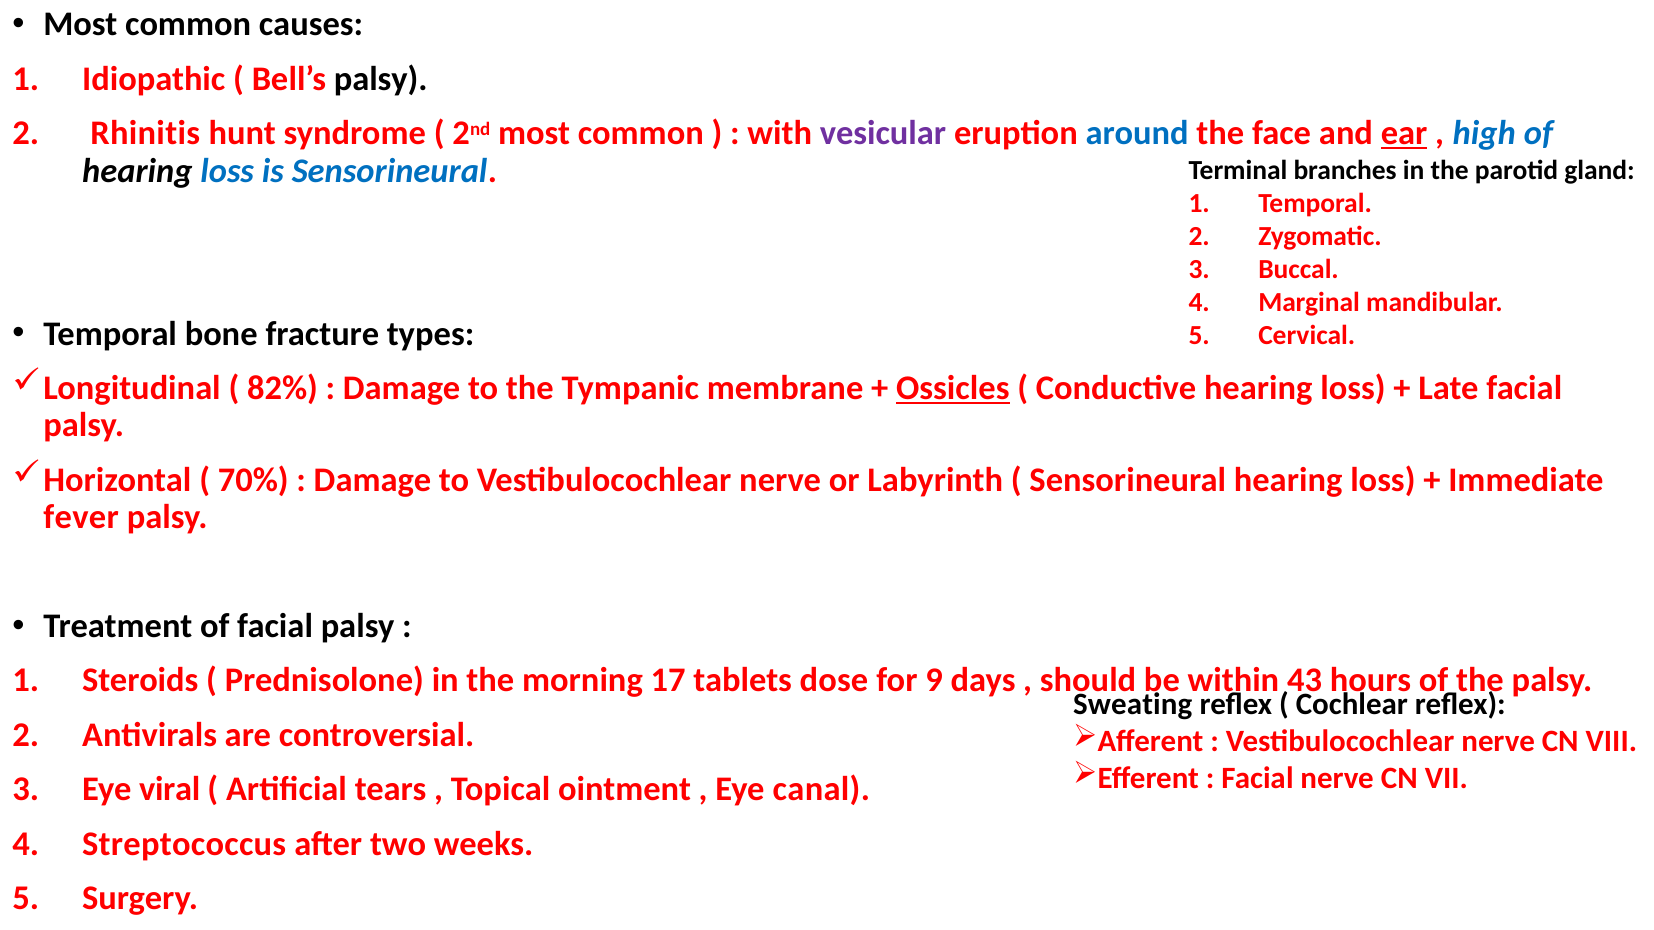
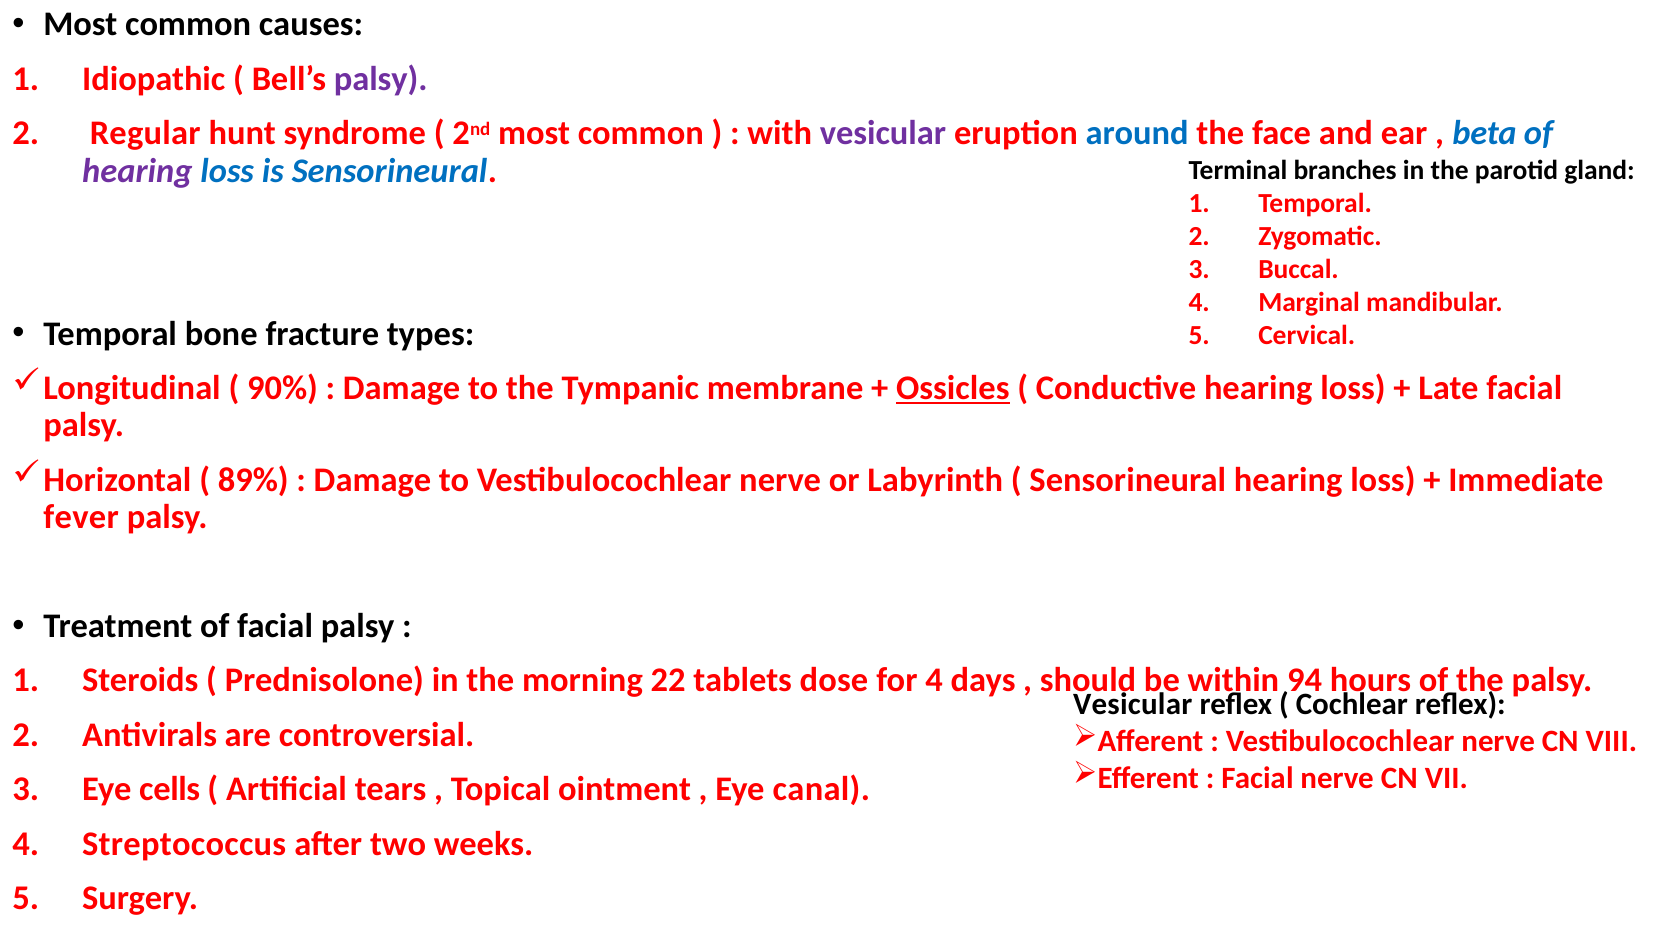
palsy at (381, 79) colour: black -> purple
Rhinitis: Rhinitis -> Regular
ear underline: present -> none
high: high -> beta
hearing at (137, 171) colour: black -> purple
82%: 82% -> 90%
70%: 70% -> 89%
17: 17 -> 22
for 9: 9 -> 4
43: 43 -> 94
Sweating at (1133, 705): Sweating -> Vesicular
viral: viral -> cells
